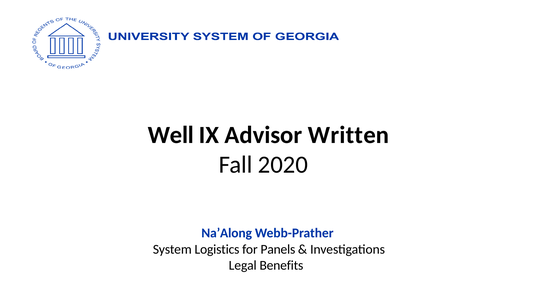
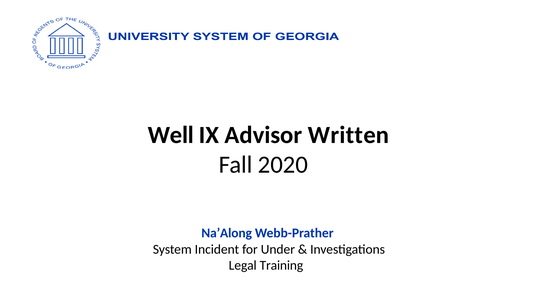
Logistics: Logistics -> Incident
Panels: Panels -> Under
Benefits: Benefits -> Training
